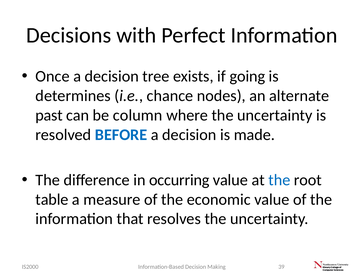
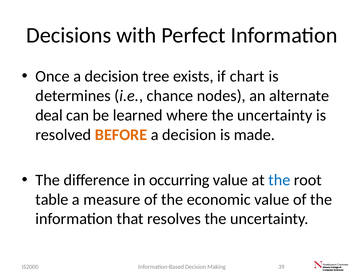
going: going -> chart
past: past -> deal
column: column -> learned
BEFORE colour: blue -> orange
